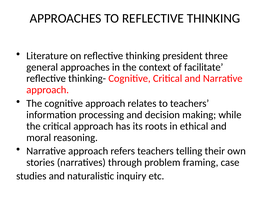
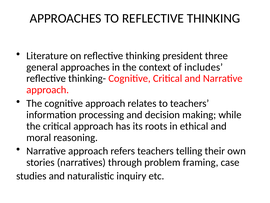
facilitate: facilitate -> includes
